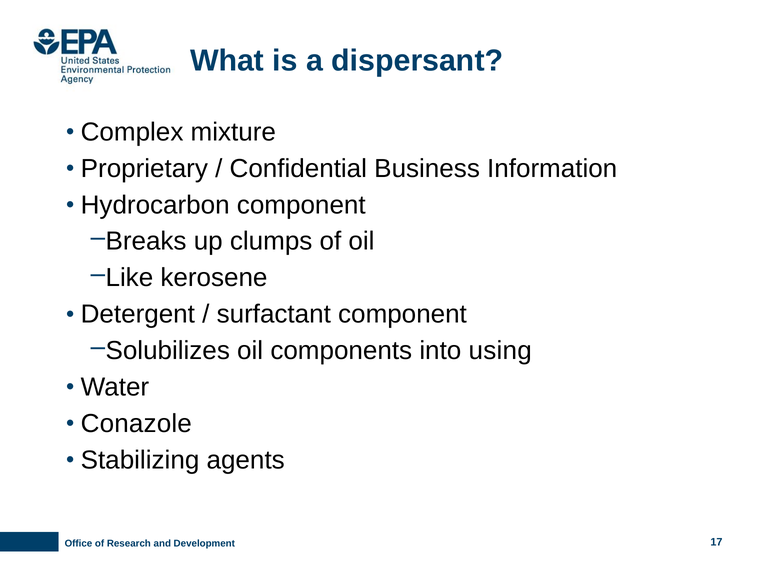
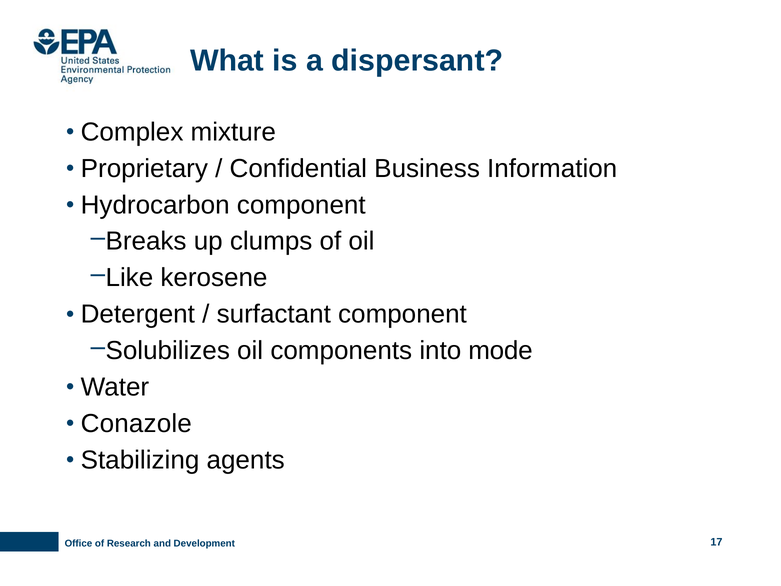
using: using -> mode
